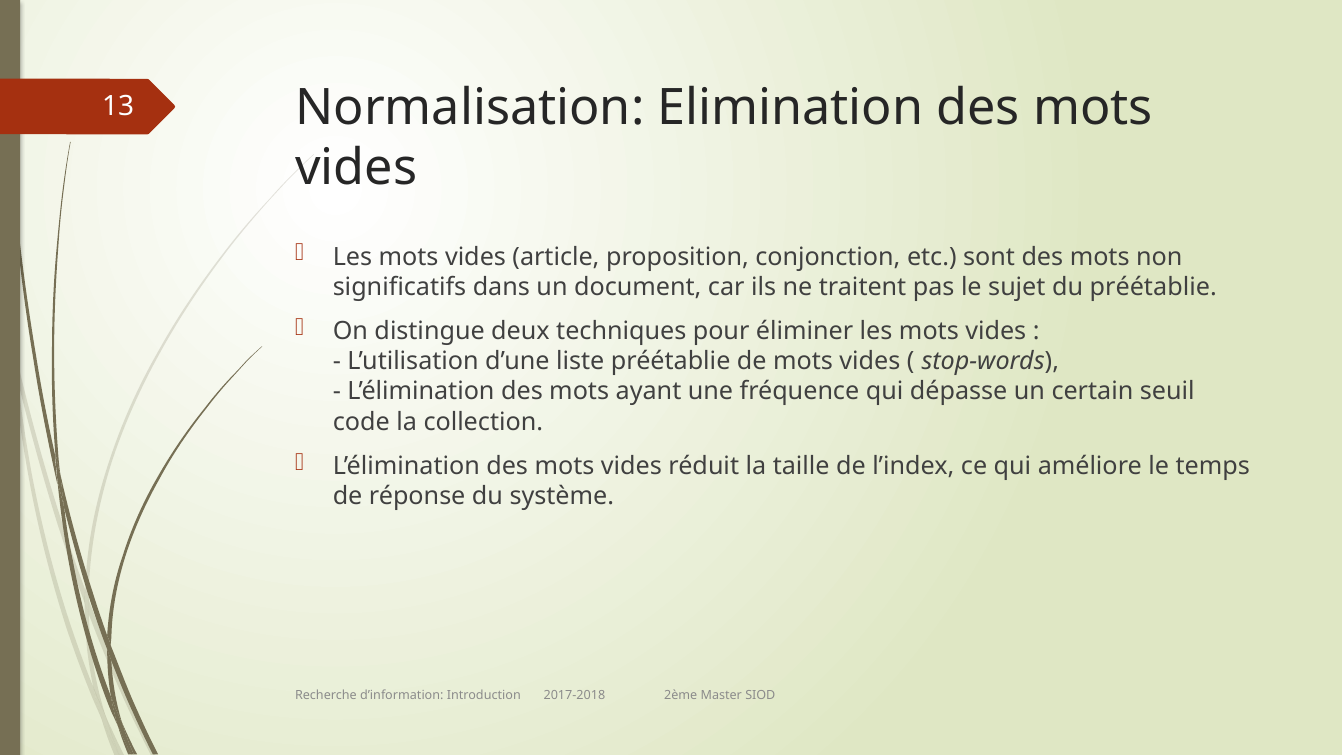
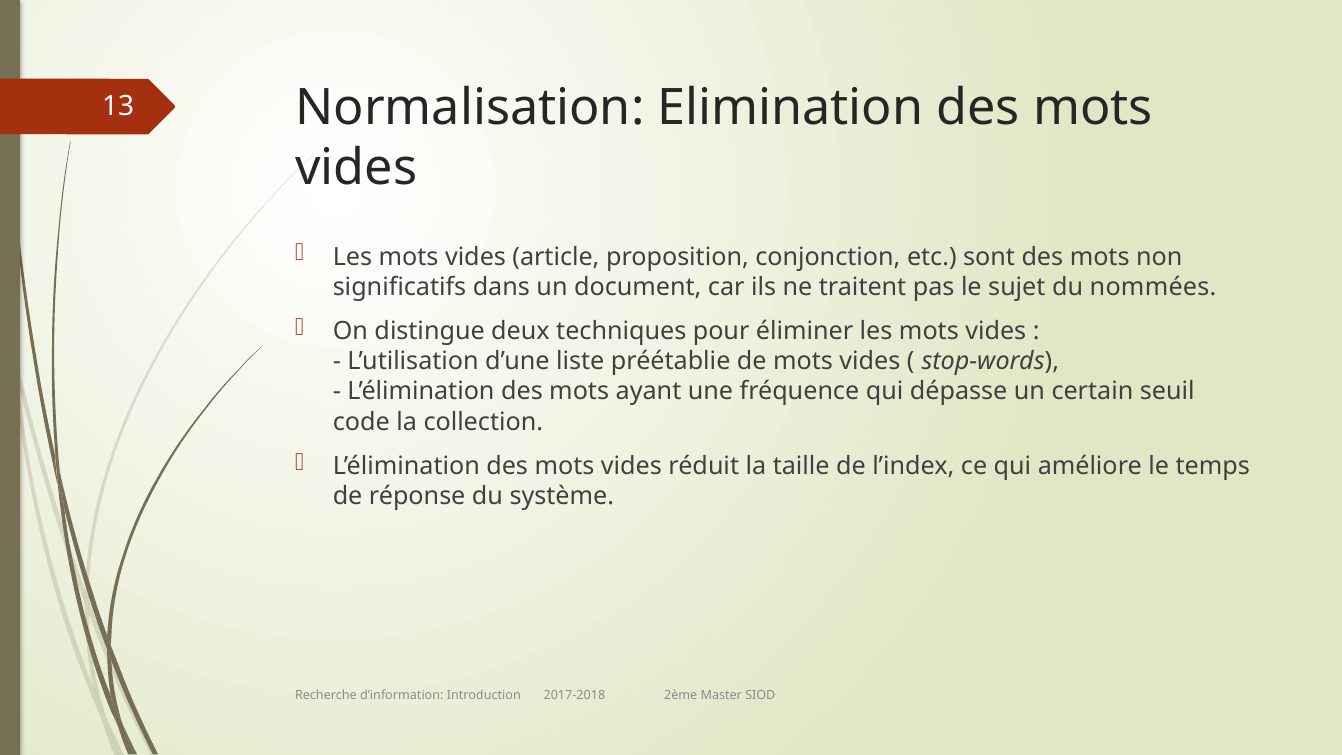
du préétablie: préétablie -> nommées
